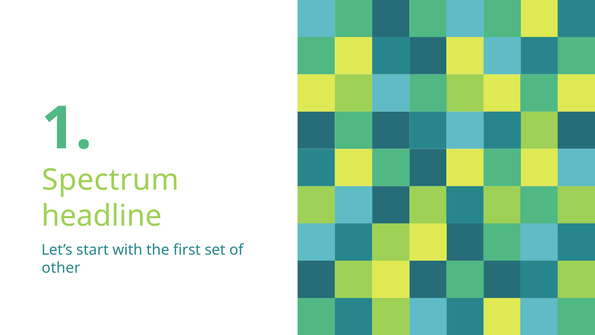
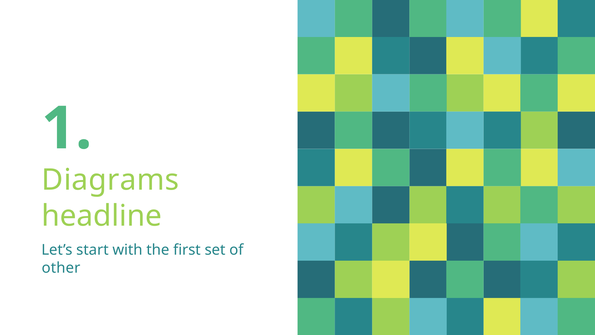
Spectrum: Spectrum -> Diagrams
